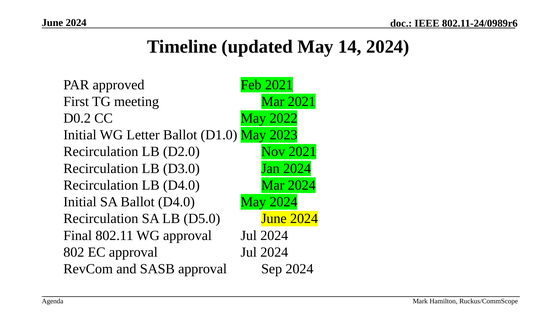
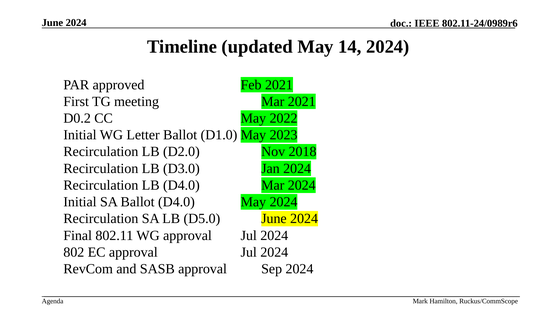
Nov 2021: 2021 -> 2018
